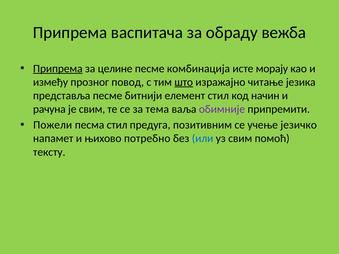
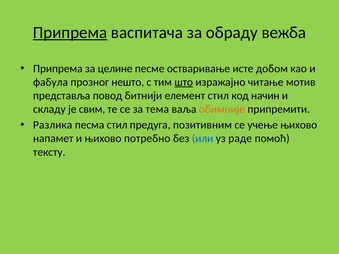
Припрема at (70, 33) underline: none -> present
Припрема at (58, 69) underline: present -> none
комбинација: комбинација -> остваривање
морају: морају -> добом
између: између -> фабула
повод: повод -> нешто
језика: језика -> мотив
представља песме: песме -> повод
рачуна: рачуна -> складу
обимније colour: purple -> orange
Пожели: Пожели -> Разлика
учење језичко: језичко -> њихово
уз свим: свим -> раде
